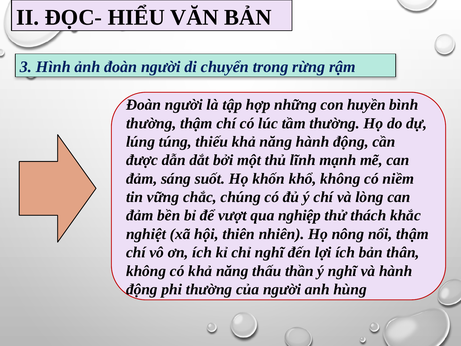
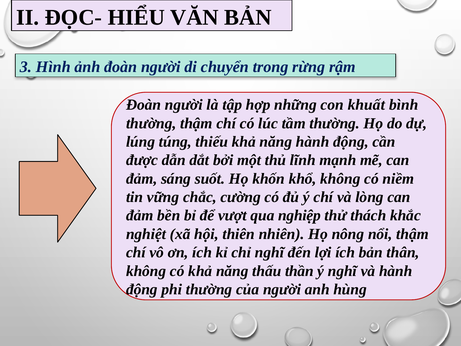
huyền: huyền -> khuất
chúng: chúng -> cường
